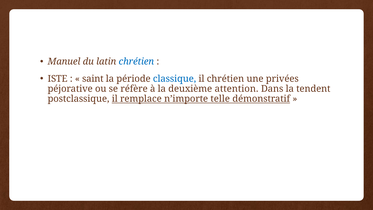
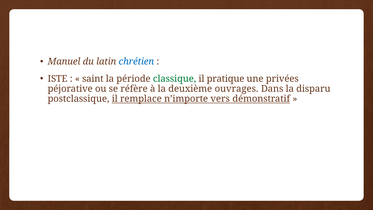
classique colour: blue -> green
il chrétien: chrétien -> pratique
attention: attention -> ouvrages
tendent: tendent -> disparu
telle: telle -> vers
